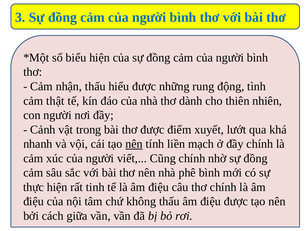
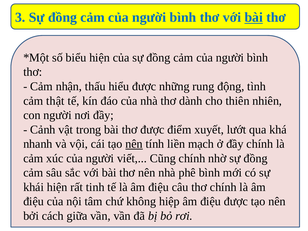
bài at (254, 17) underline: none -> present
thực: thực -> khái
không thấu: thấu -> hiệp
